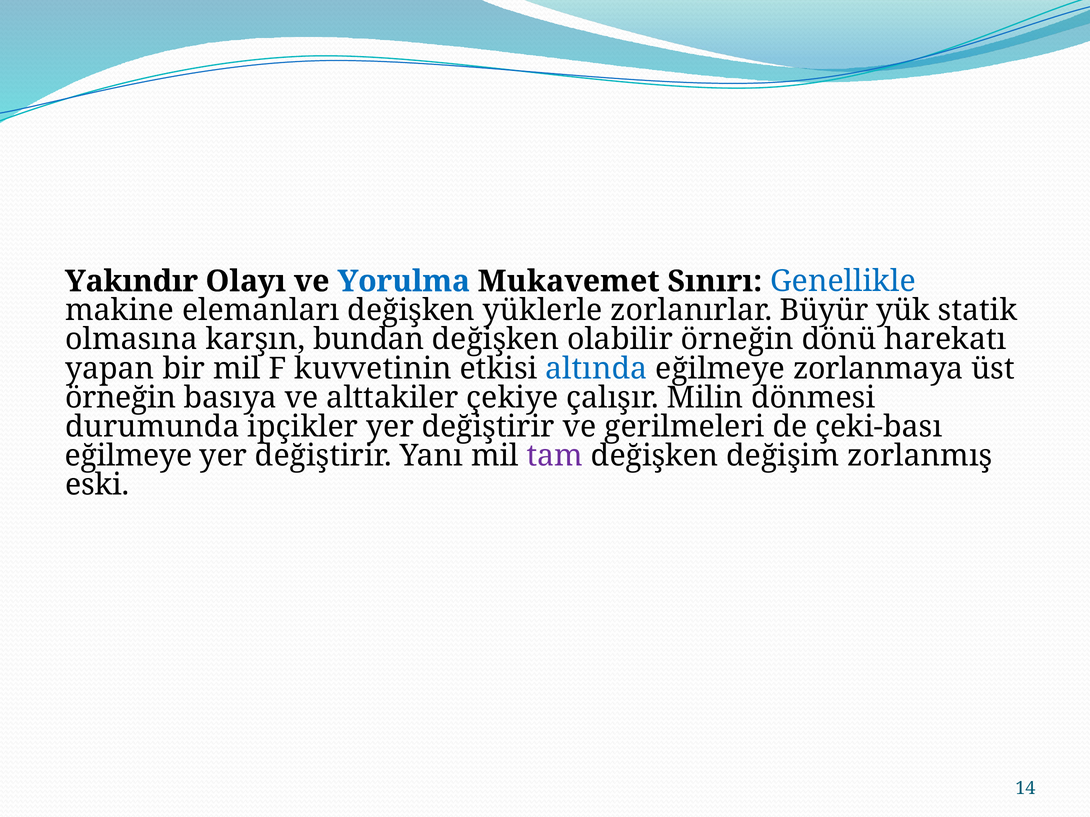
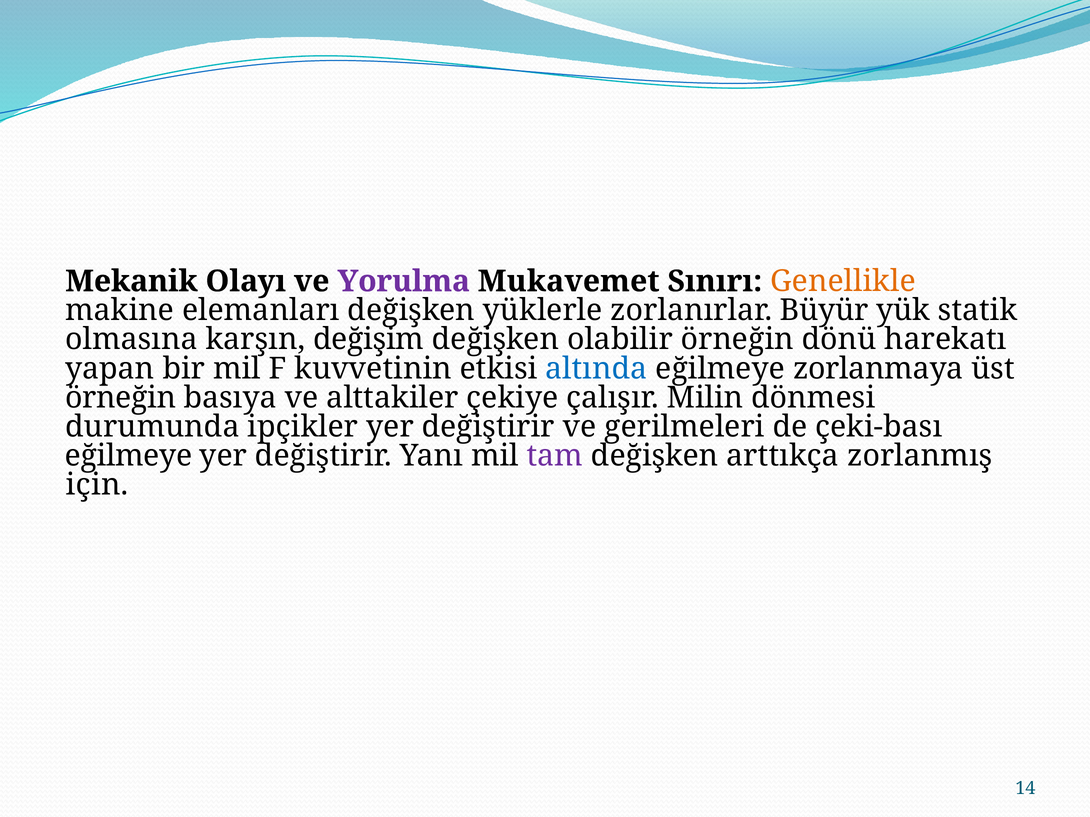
Yakındır: Yakındır -> Mekanik
Yorulma colour: blue -> purple
Genellikle colour: blue -> orange
bundan: bundan -> değişim
değişim: değişim -> arttıkça
eski: eski -> için
